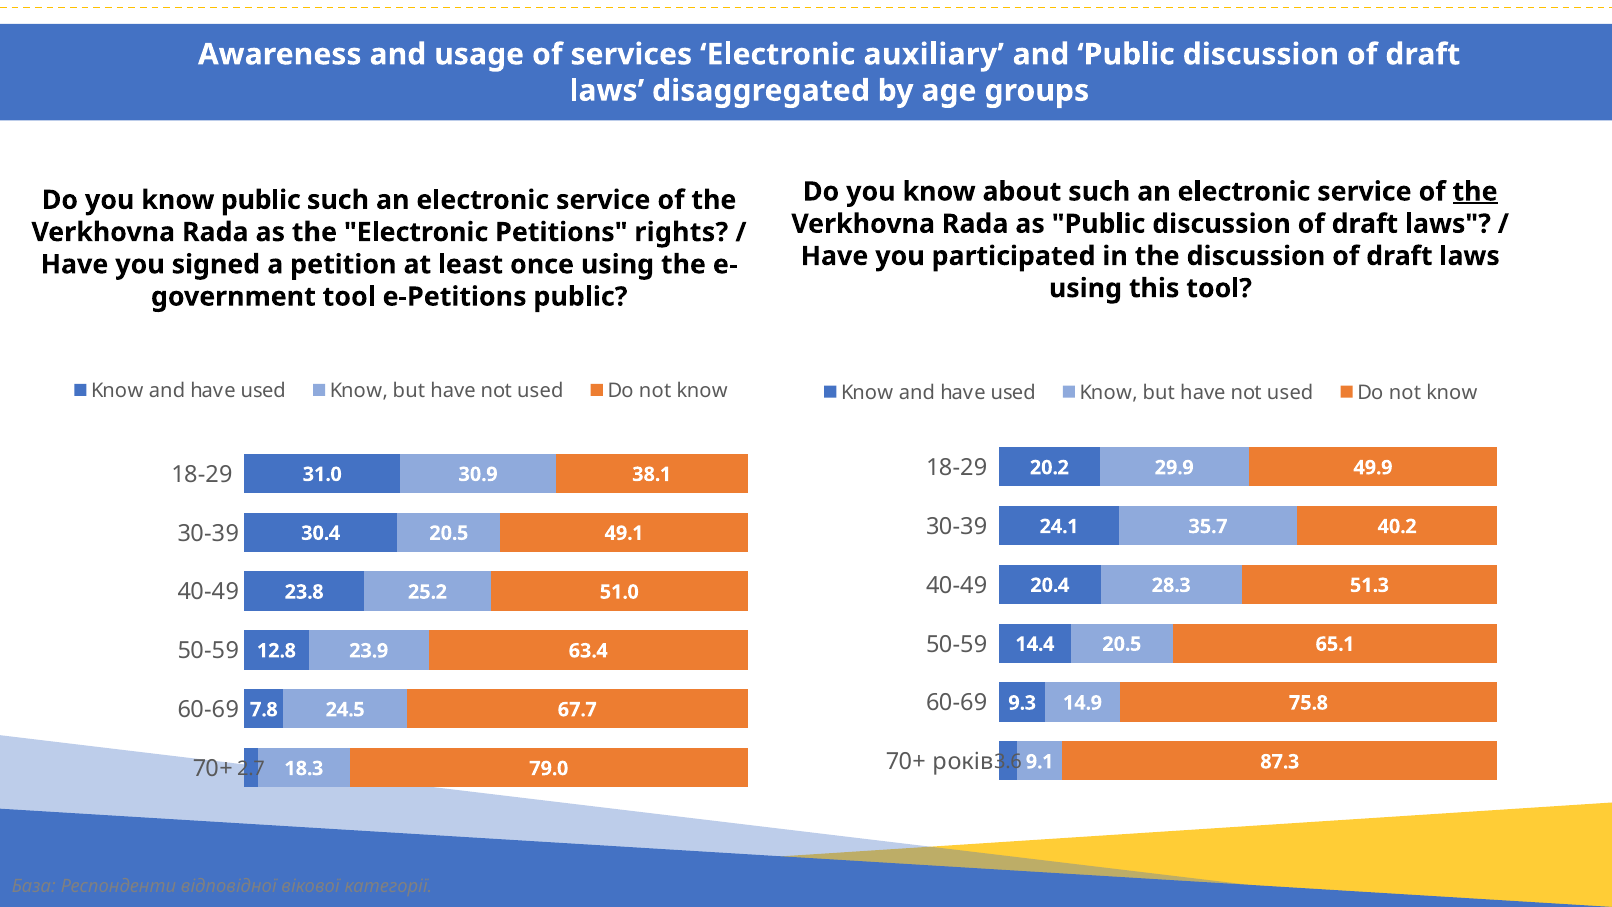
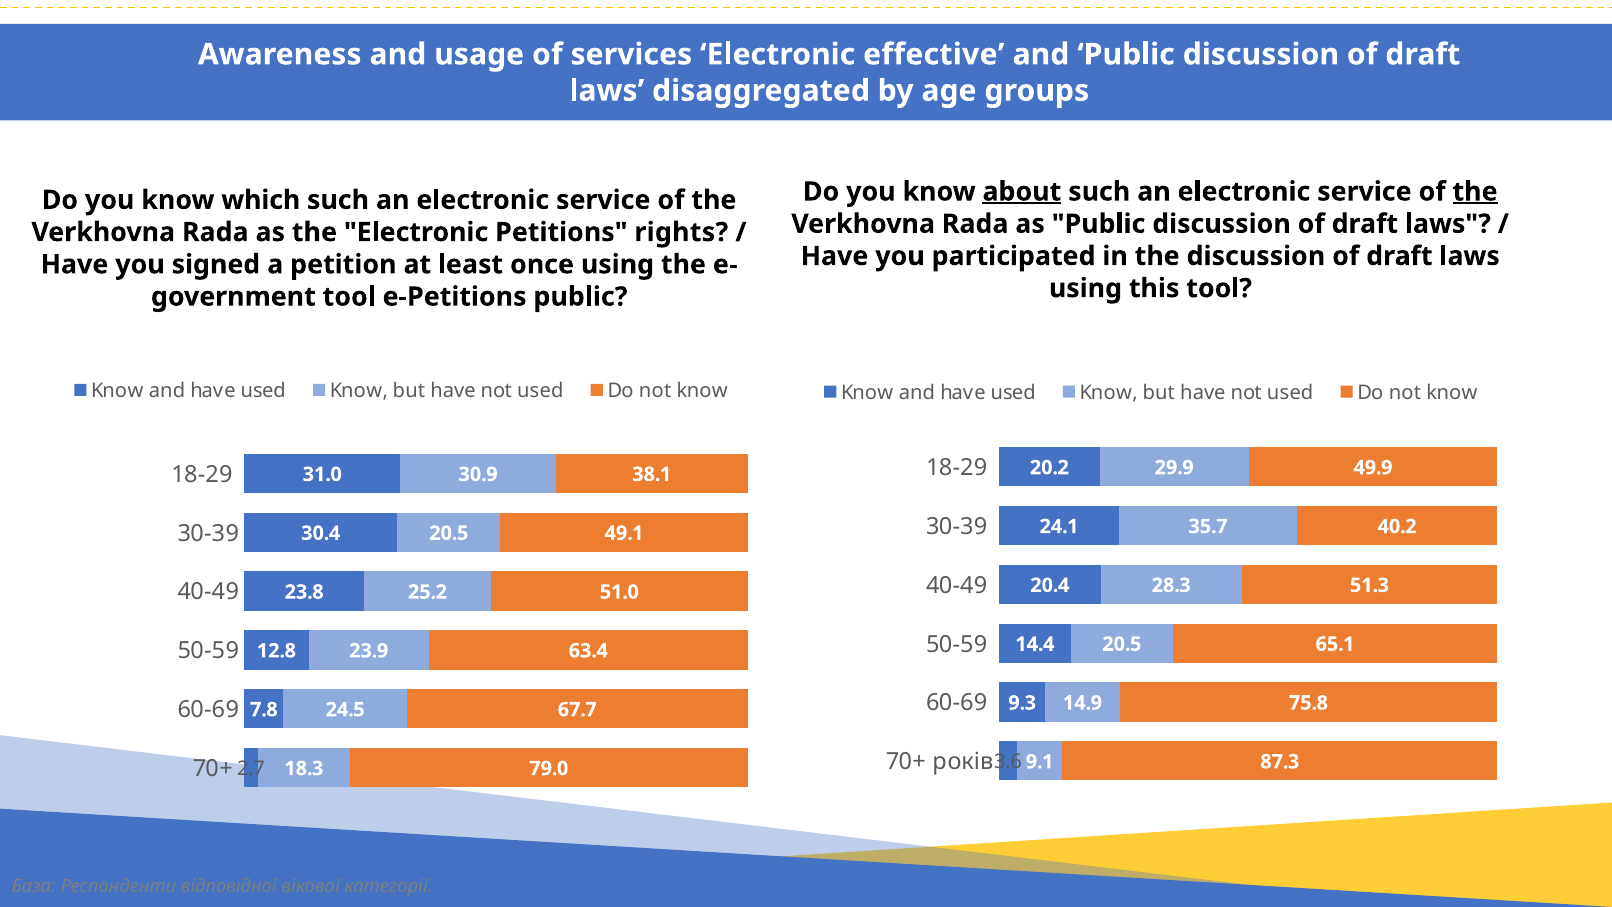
auxiliary: auxiliary -> effective
about underline: none -> present
know public: public -> which
